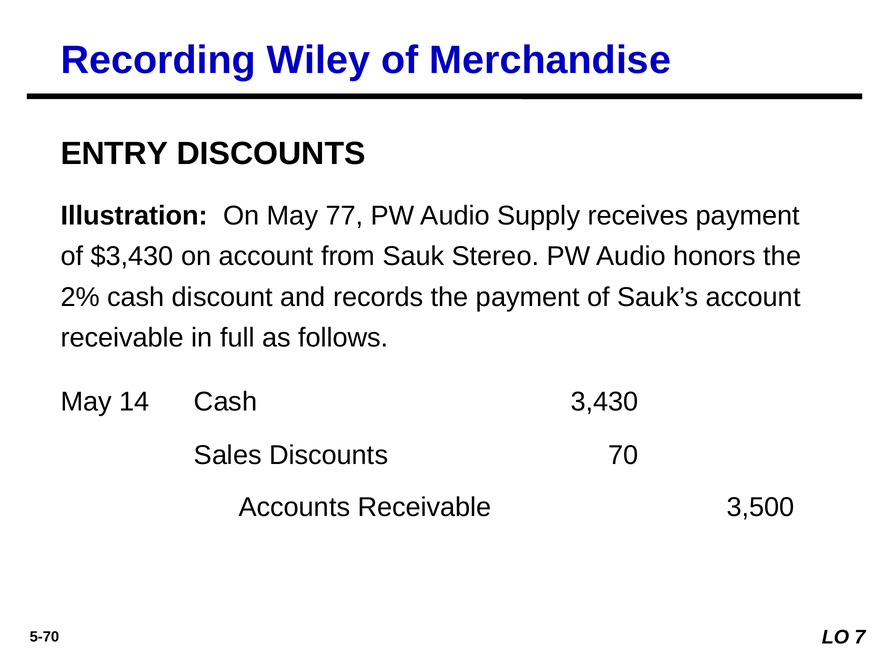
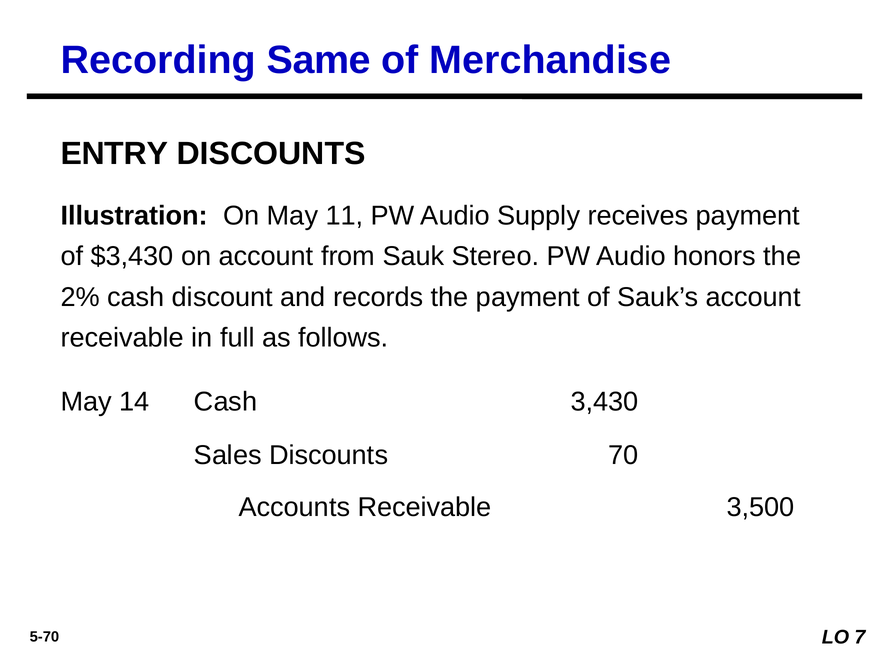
Wiley: Wiley -> Same
77: 77 -> 11
